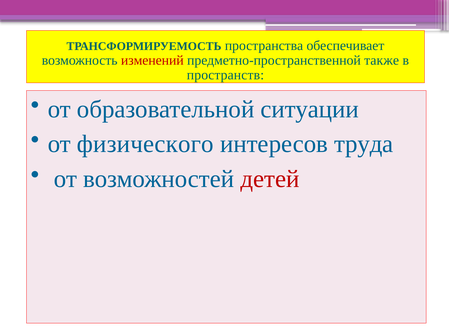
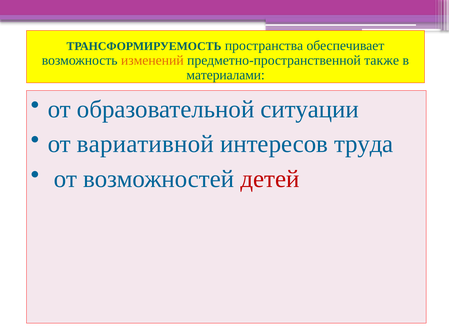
изменений colour: red -> orange
пространств: пространств -> материалами
физического: физического -> вариативной
